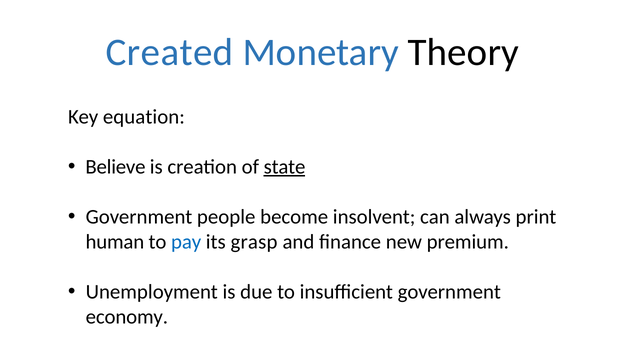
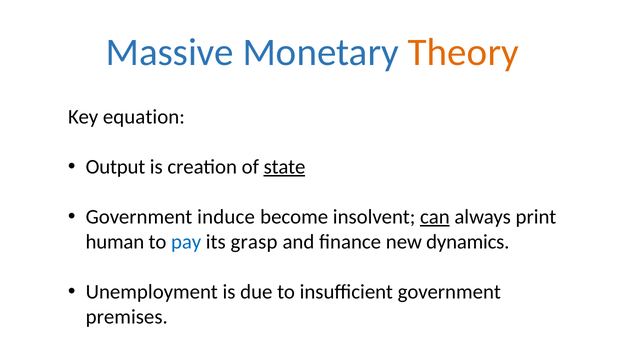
Created: Created -> Massive
Theory colour: black -> orange
Believe: Believe -> Output
people: people -> induce
can underline: none -> present
premium: premium -> dynamics
economy: economy -> premises
